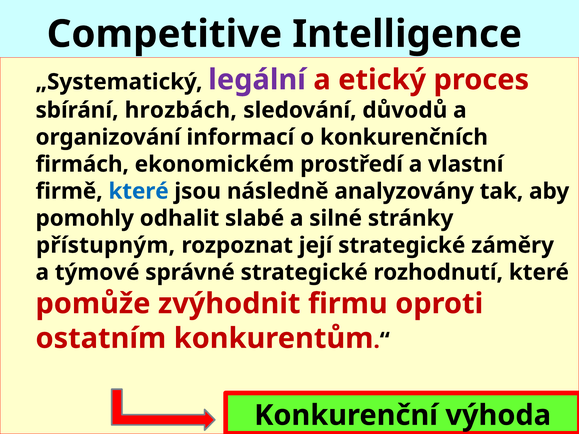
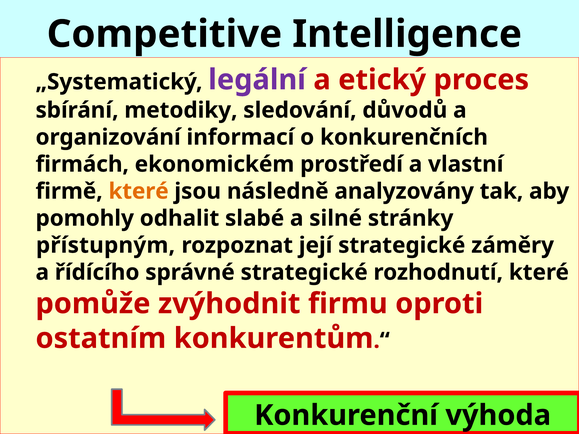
hrozbách: hrozbách -> metodiky
které at (139, 191) colour: blue -> orange
týmové: týmové -> řídícího
